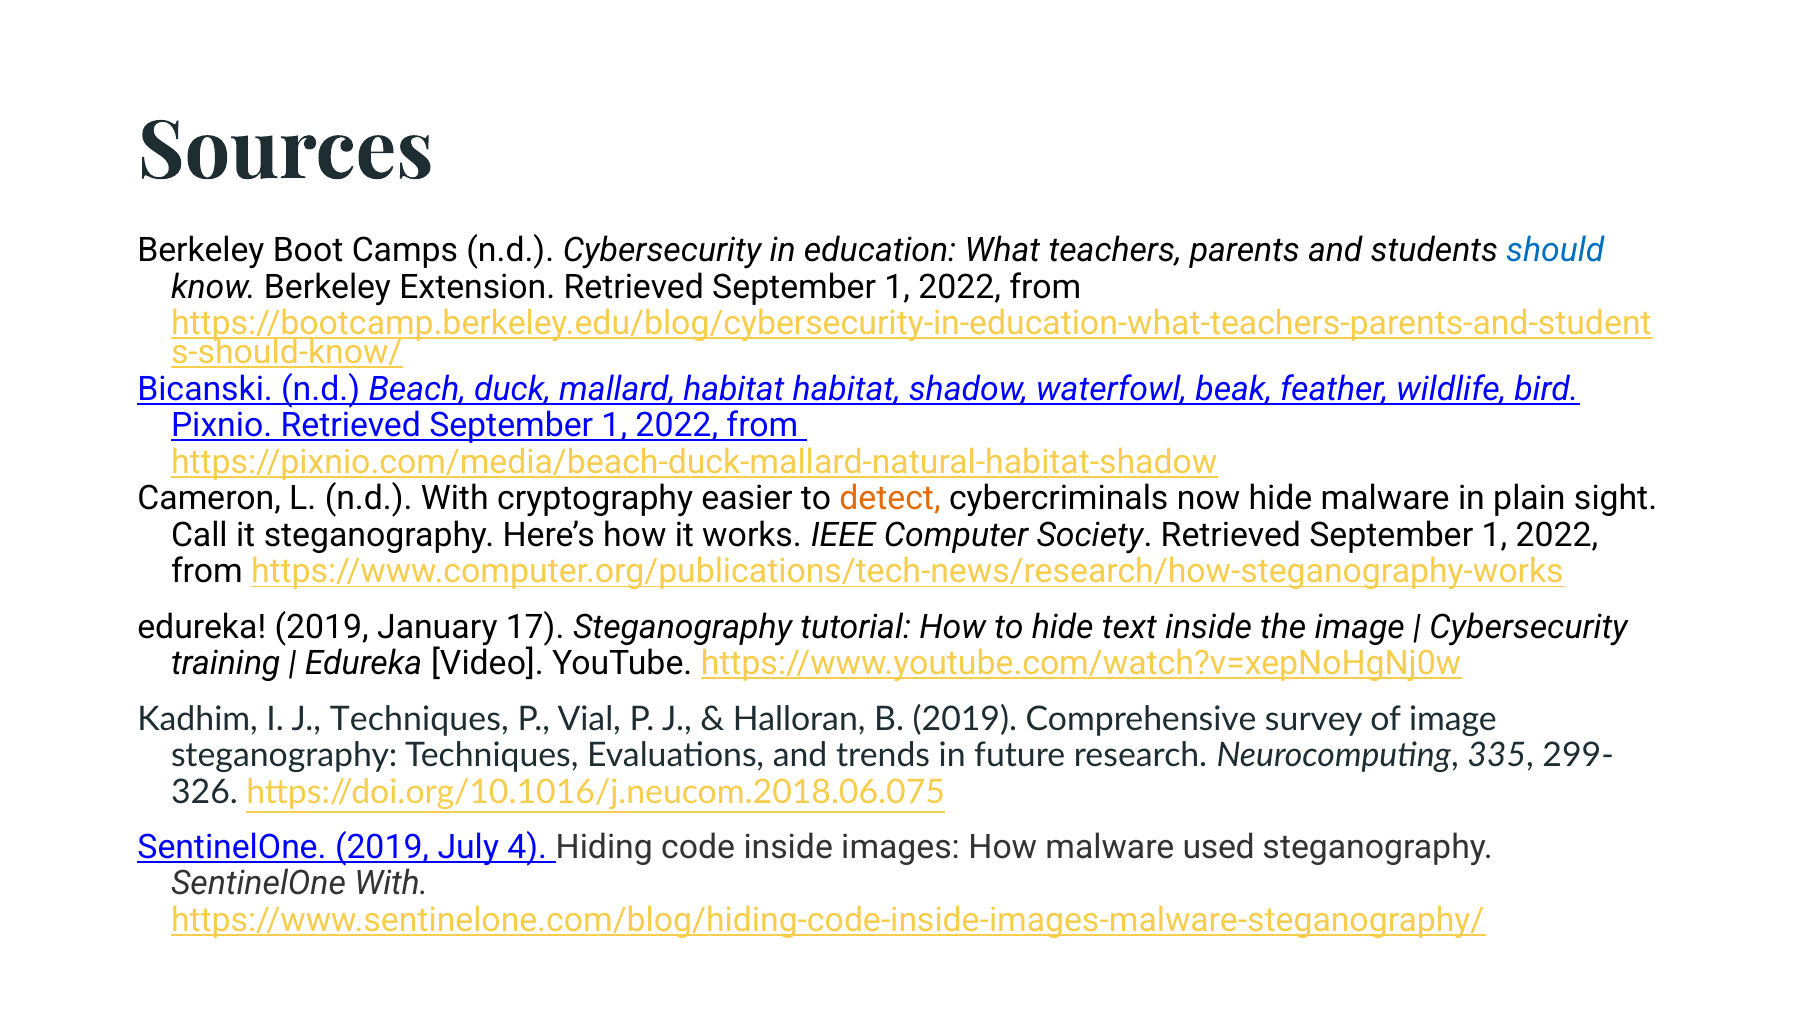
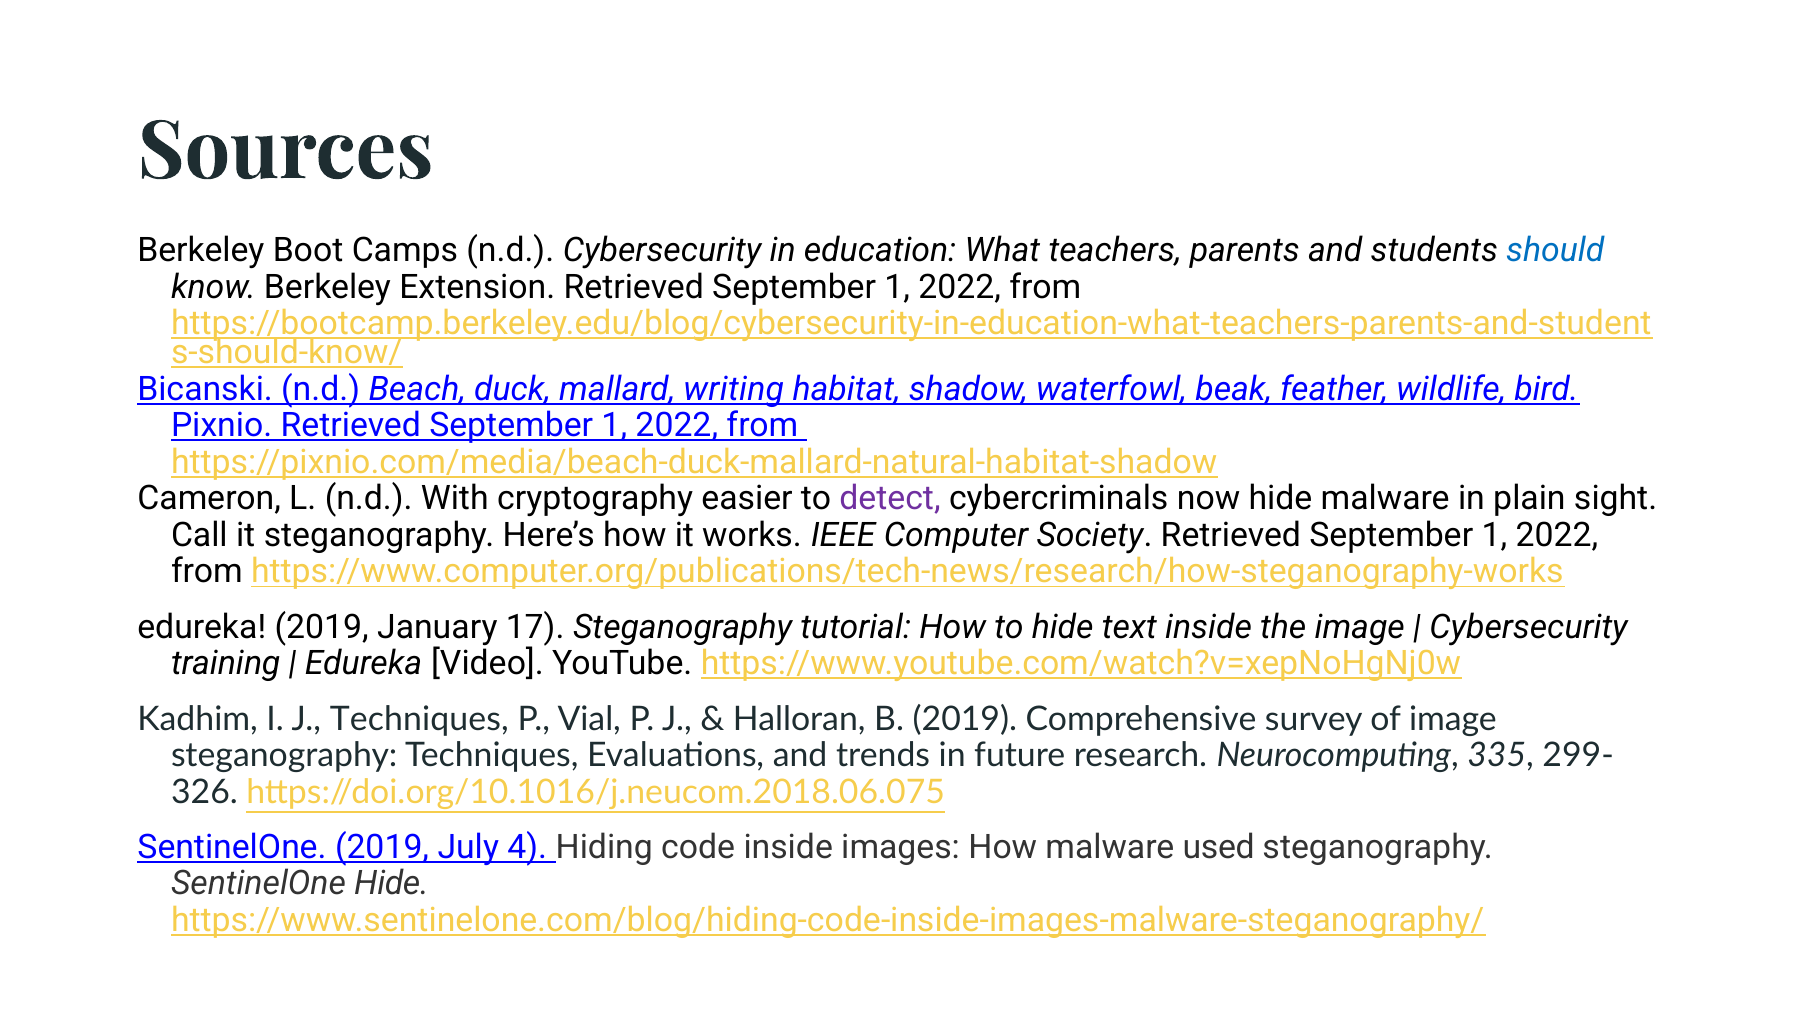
mallard habitat: habitat -> writing
detect colour: orange -> purple
SentinelOne With: With -> Hide
